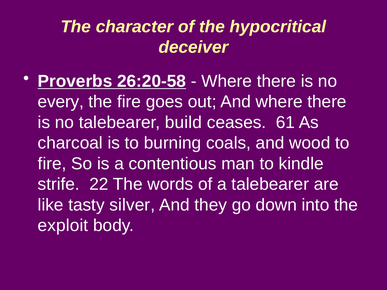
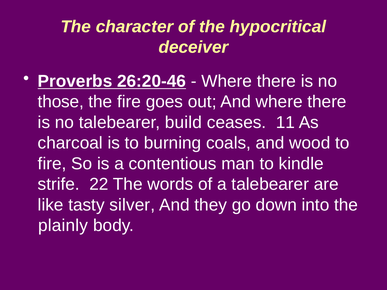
26:20-58: 26:20-58 -> 26:20-46
every: every -> those
61: 61 -> 11
exploit: exploit -> plainly
